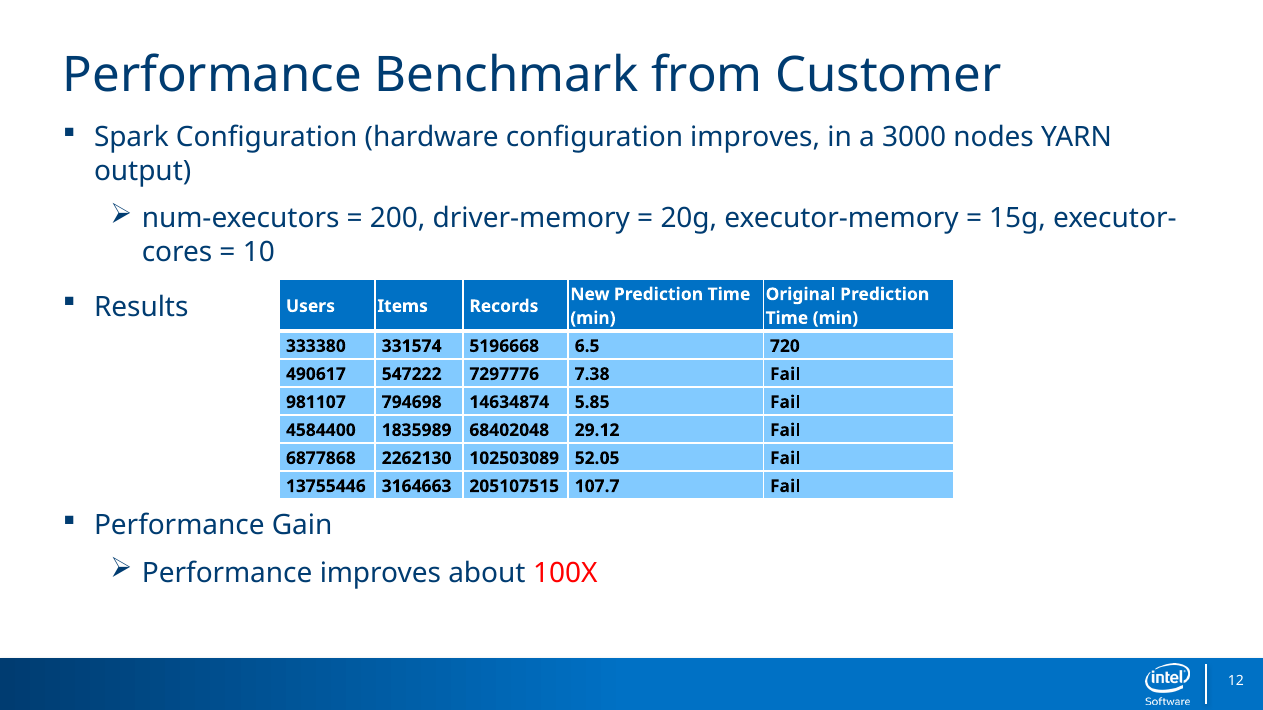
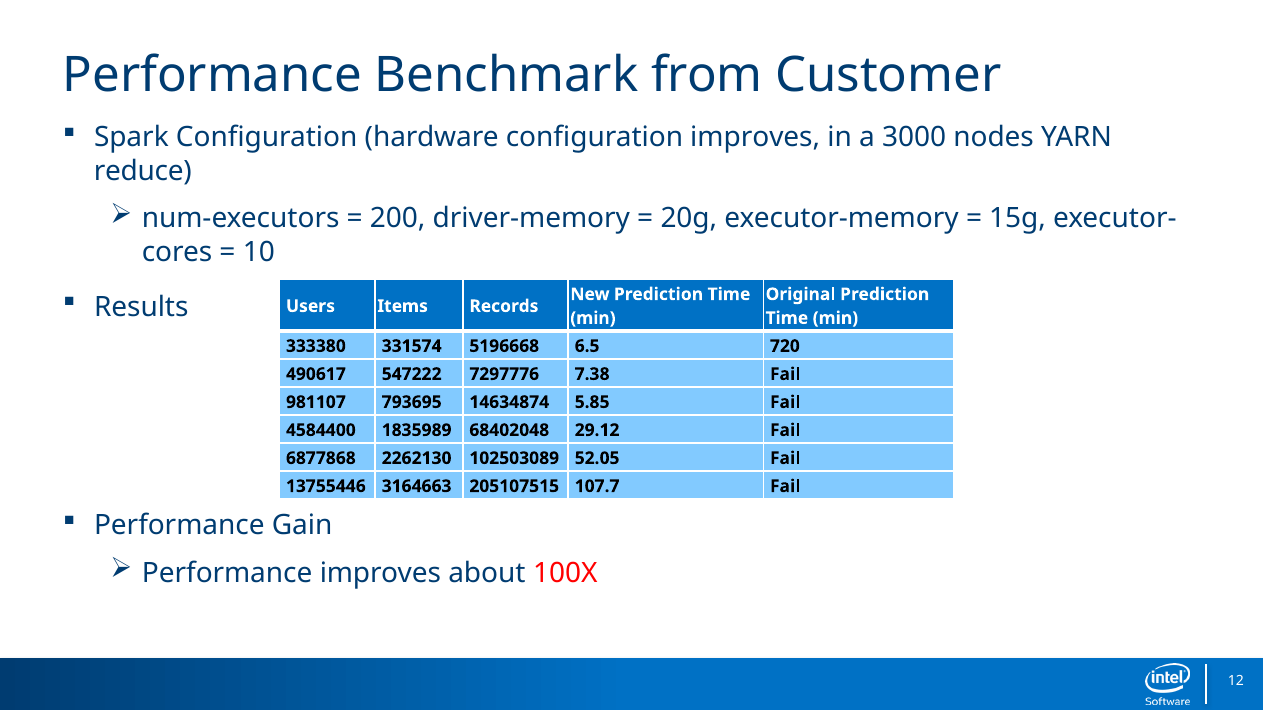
output: output -> reduce
794698: 794698 -> 793695
